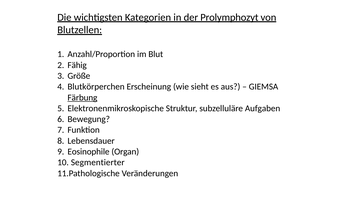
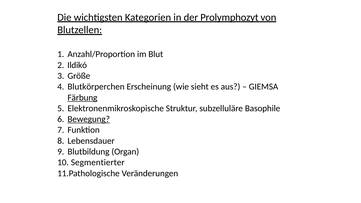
Fähig: Fähig -> Ildikó
Aufgaben: Aufgaben -> Basophile
Bewegung underline: none -> present
Eosinophile: Eosinophile -> Blutbildung
